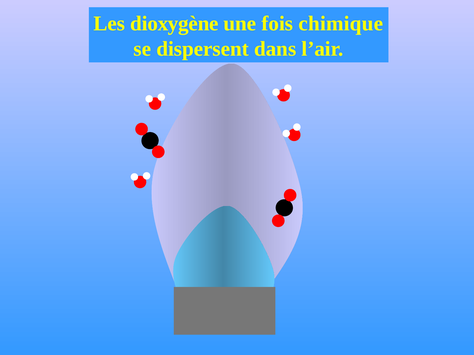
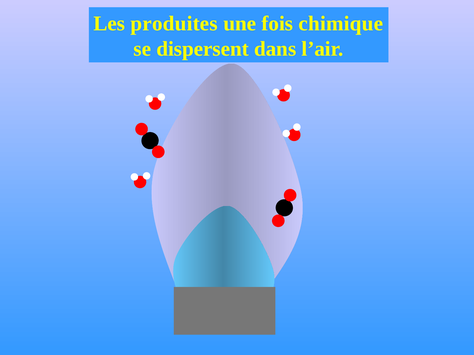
dioxygène: dioxygène -> produites
